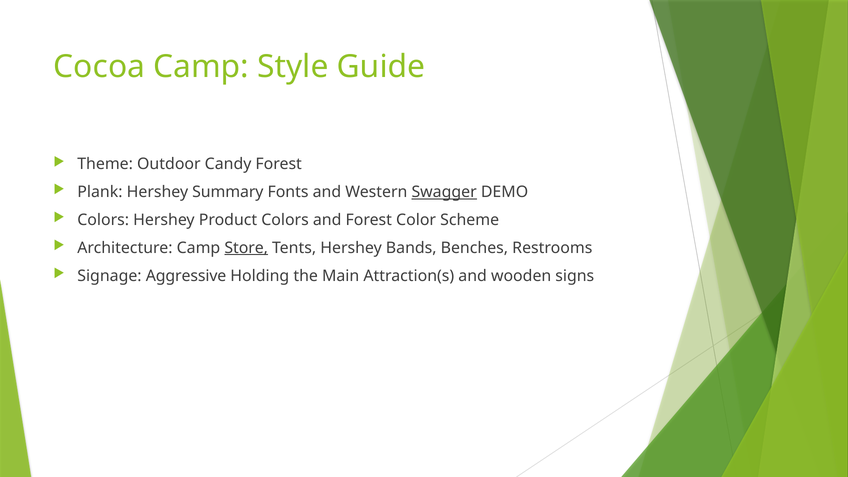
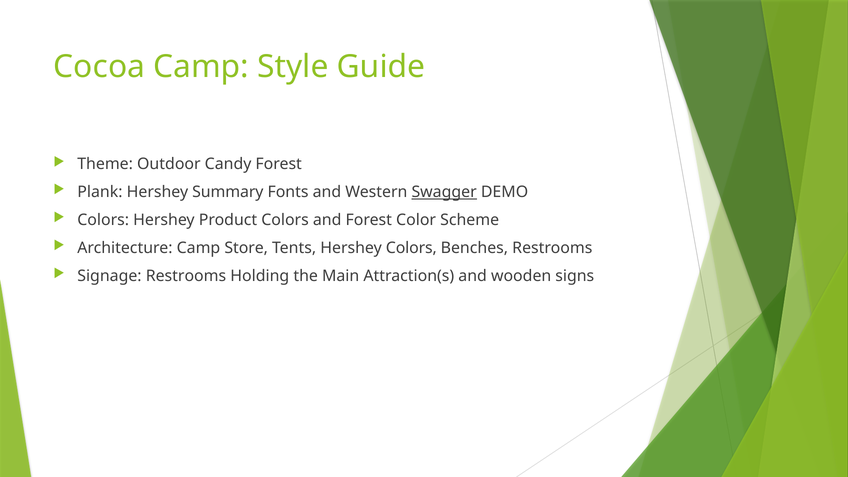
Store underline: present -> none
Hershey Bands: Bands -> Colors
Signage Aggressive: Aggressive -> Restrooms
